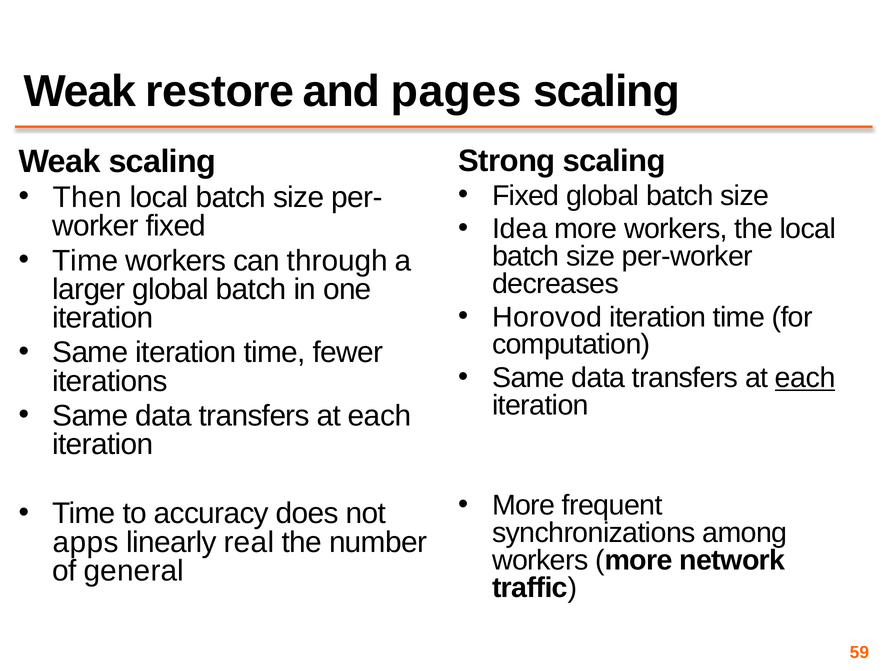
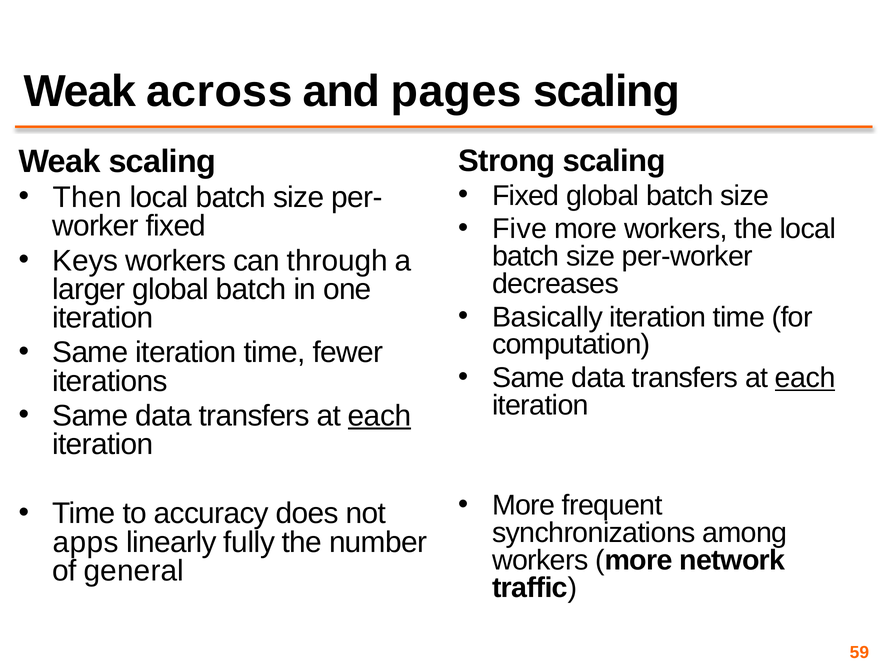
restore: restore -> across
Idea: Idea -> Five
Time at (85, 261): Time -> Keys
Horovod: Horovod -> Basically
each at (379, 416) underline: none -> present
real: real -> fully
